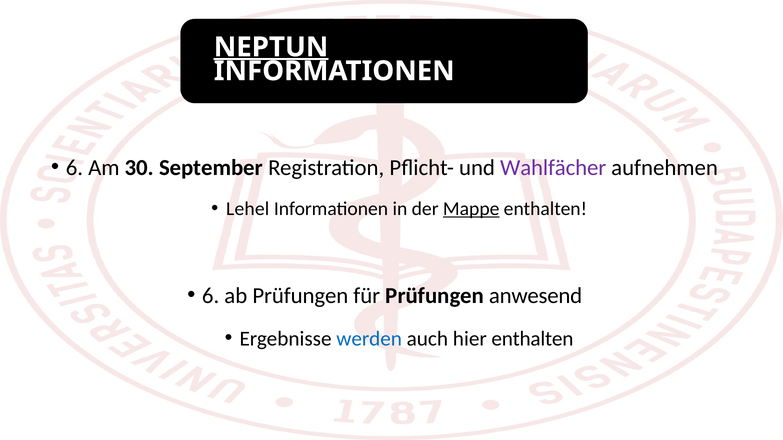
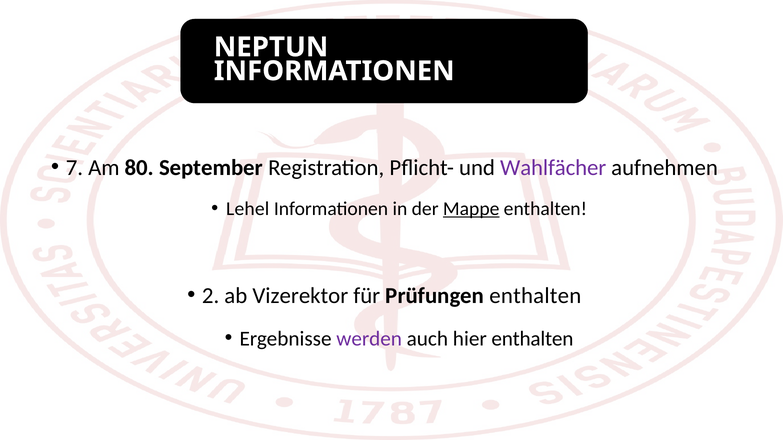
NEPTUN underline: present -> none
6 at (74, 168): 6 -> 7
30: 30 -> 80
6 at (211, 296): 6 -> 2
ab Prüfungen: Prüfungen -> Vizerektor
Prüfungen anwesend: anwesend -> enthalten
werden colour: blue -> purple
